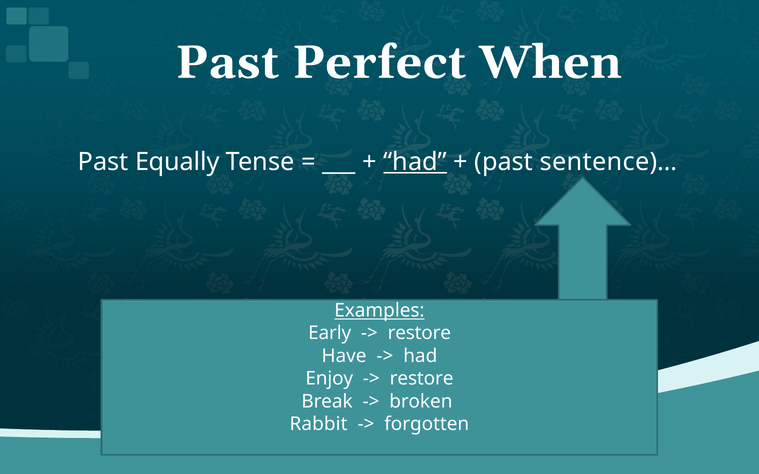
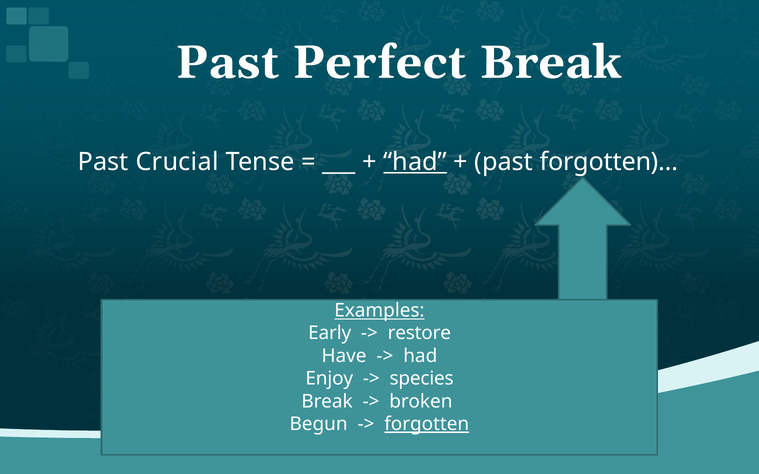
Perfect When: When -> Break
Equally: Equally -> Crucial
sentence)…: sentence)… -> forgotten)…
restore at (422, 379): restore -> species
Rabbit: Rabbit -> Begun
forgotten underline: none -> present
